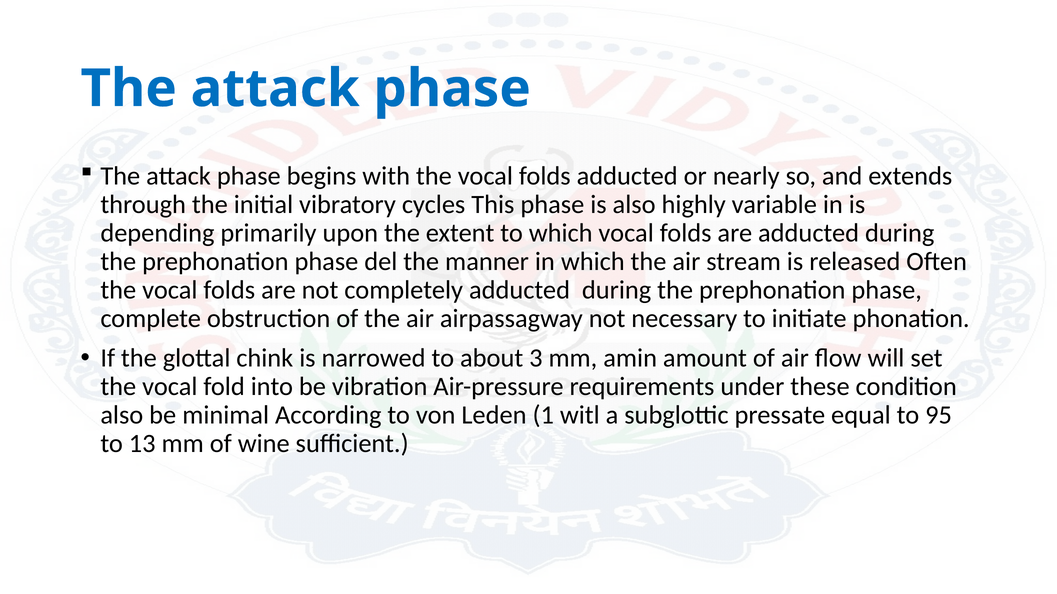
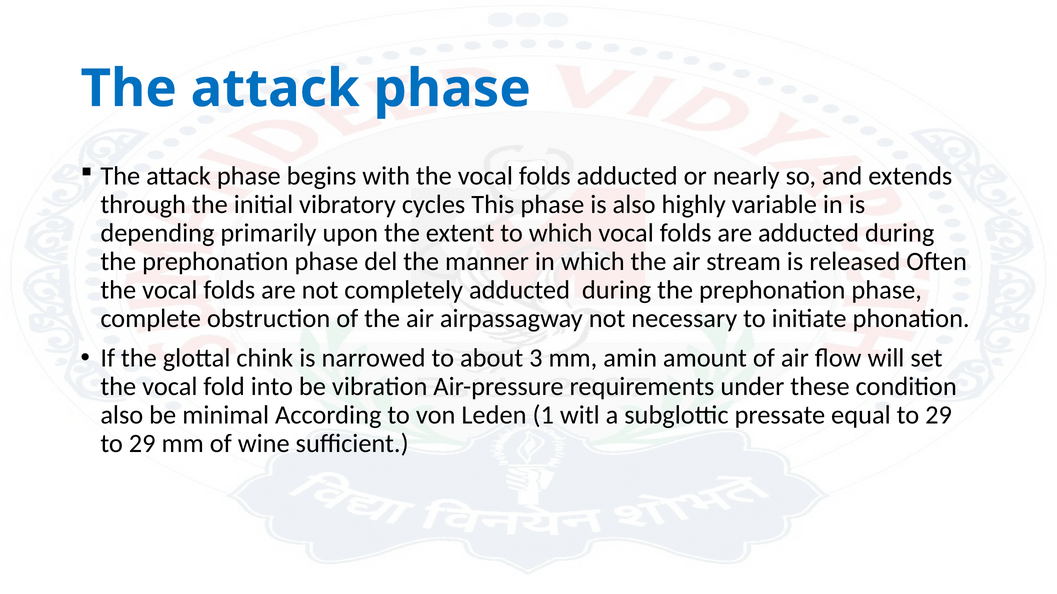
equal to 95: 95 -> 29
13 at (142, 444): 13 -> 29
